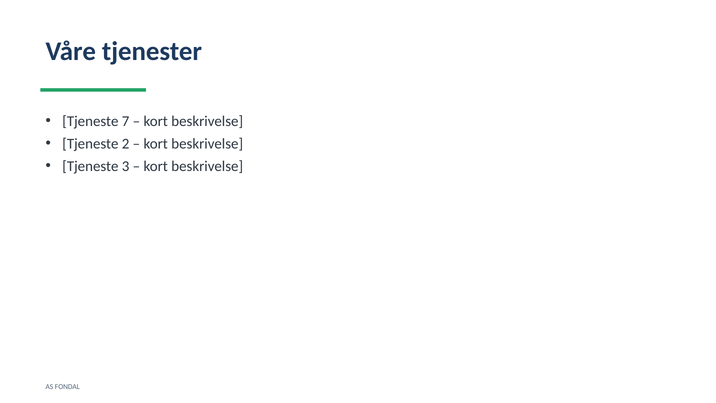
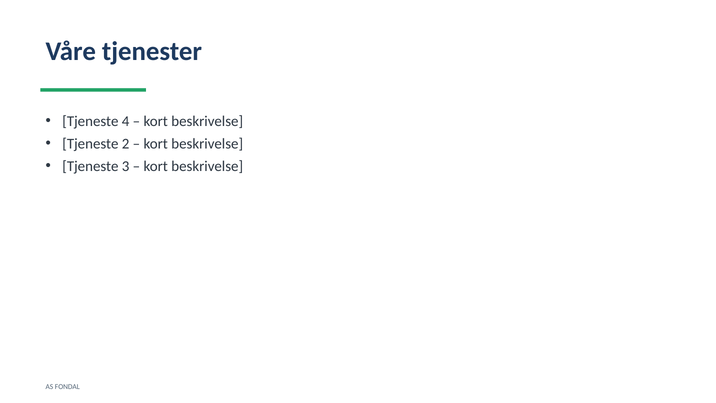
7: 7 -> 4
